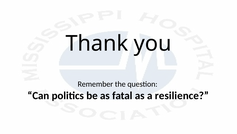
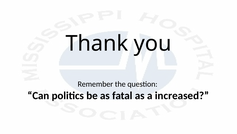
resilience: resilience -> increased
